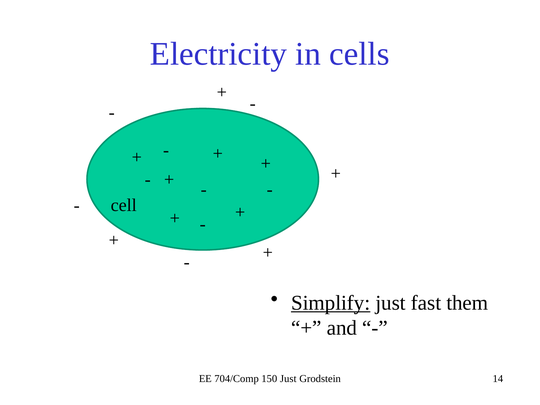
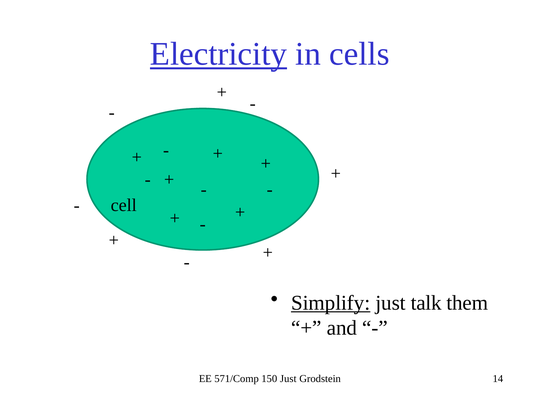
Electricity underline: none -> present
fast: fast -> talk
704/Comp: 704/Comp -> 571/Comp
